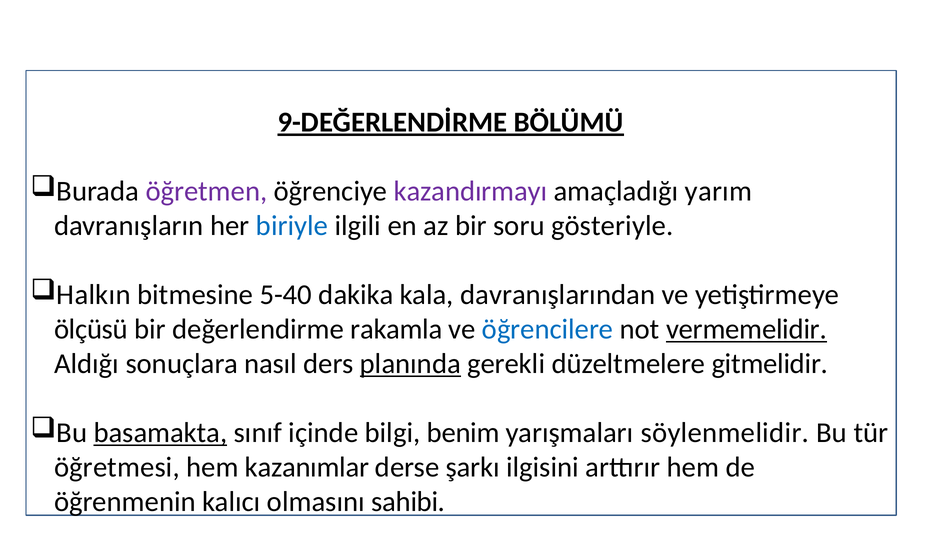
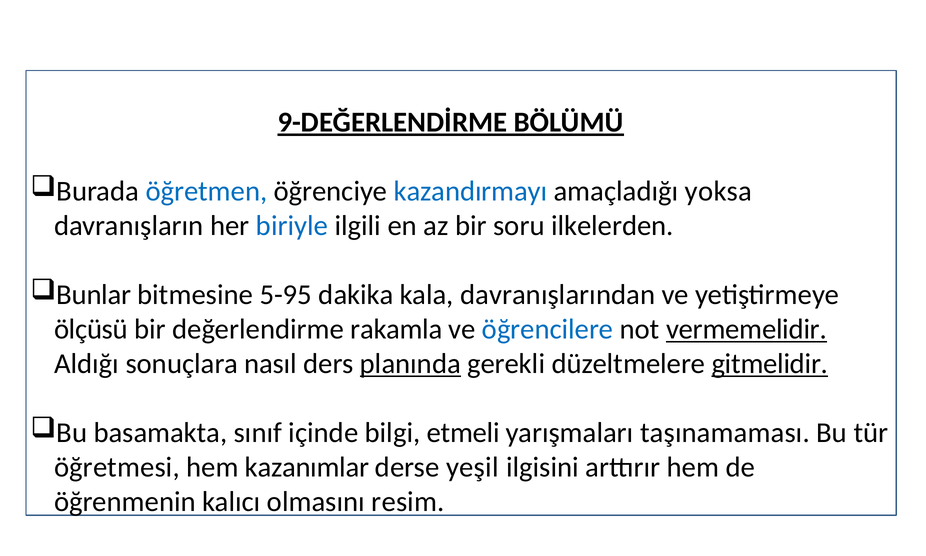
öğretmen colour: purple -> blue
kazandırmayı colour: purple -> blue
yarım: yarım -> yoksa
gösteriyle: gösteriyle -> ilkelerden
Halkın: Halkın -> Bunlar
5-40: 5-40 -> 5-95
gitmelidir underline: none -> present
basamakta underline: present -> none
benim: benim -> etmeli
söylenmelidir: söylenmelidir -> taşınamaması
şarkı: şarkı -> yeşil
sahibi: sahibi -> resim
